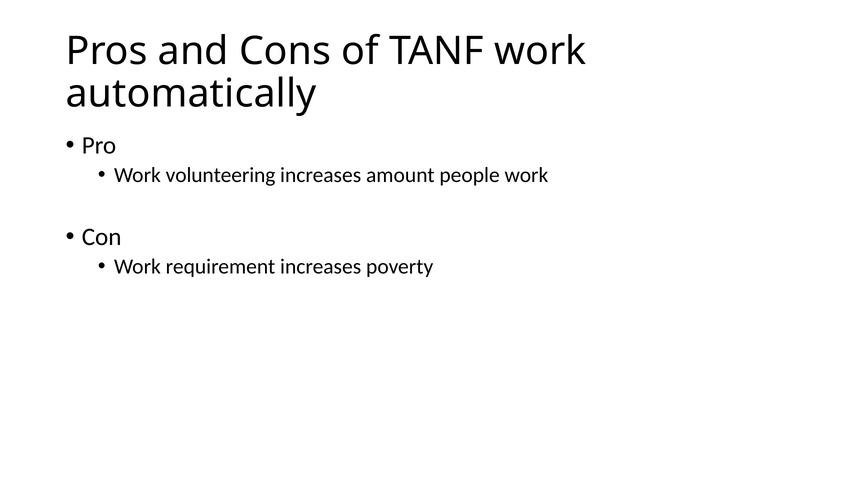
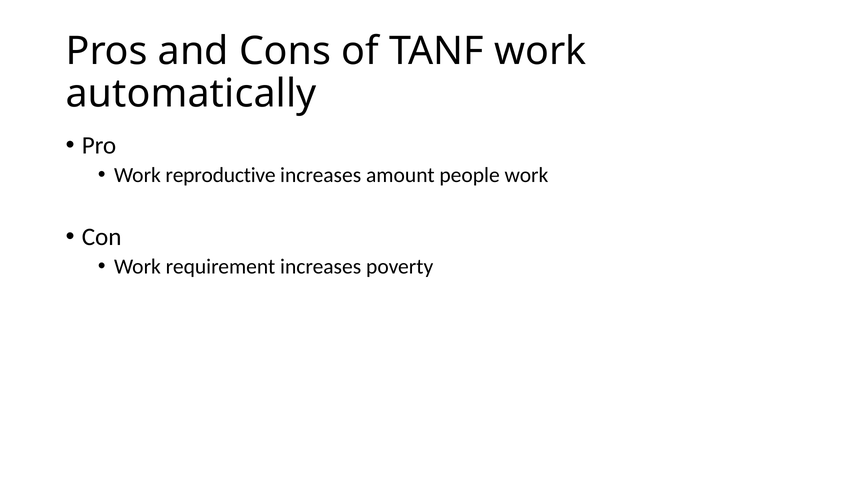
volunteering: volunteering -> reproductive
